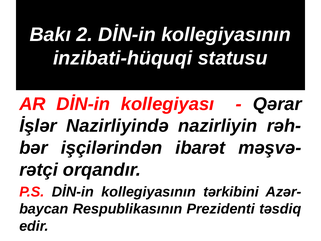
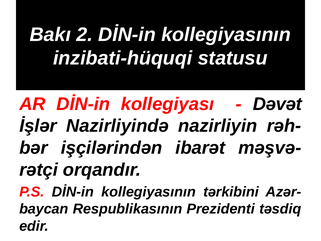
Qərar: Qərar -> Dəvət
